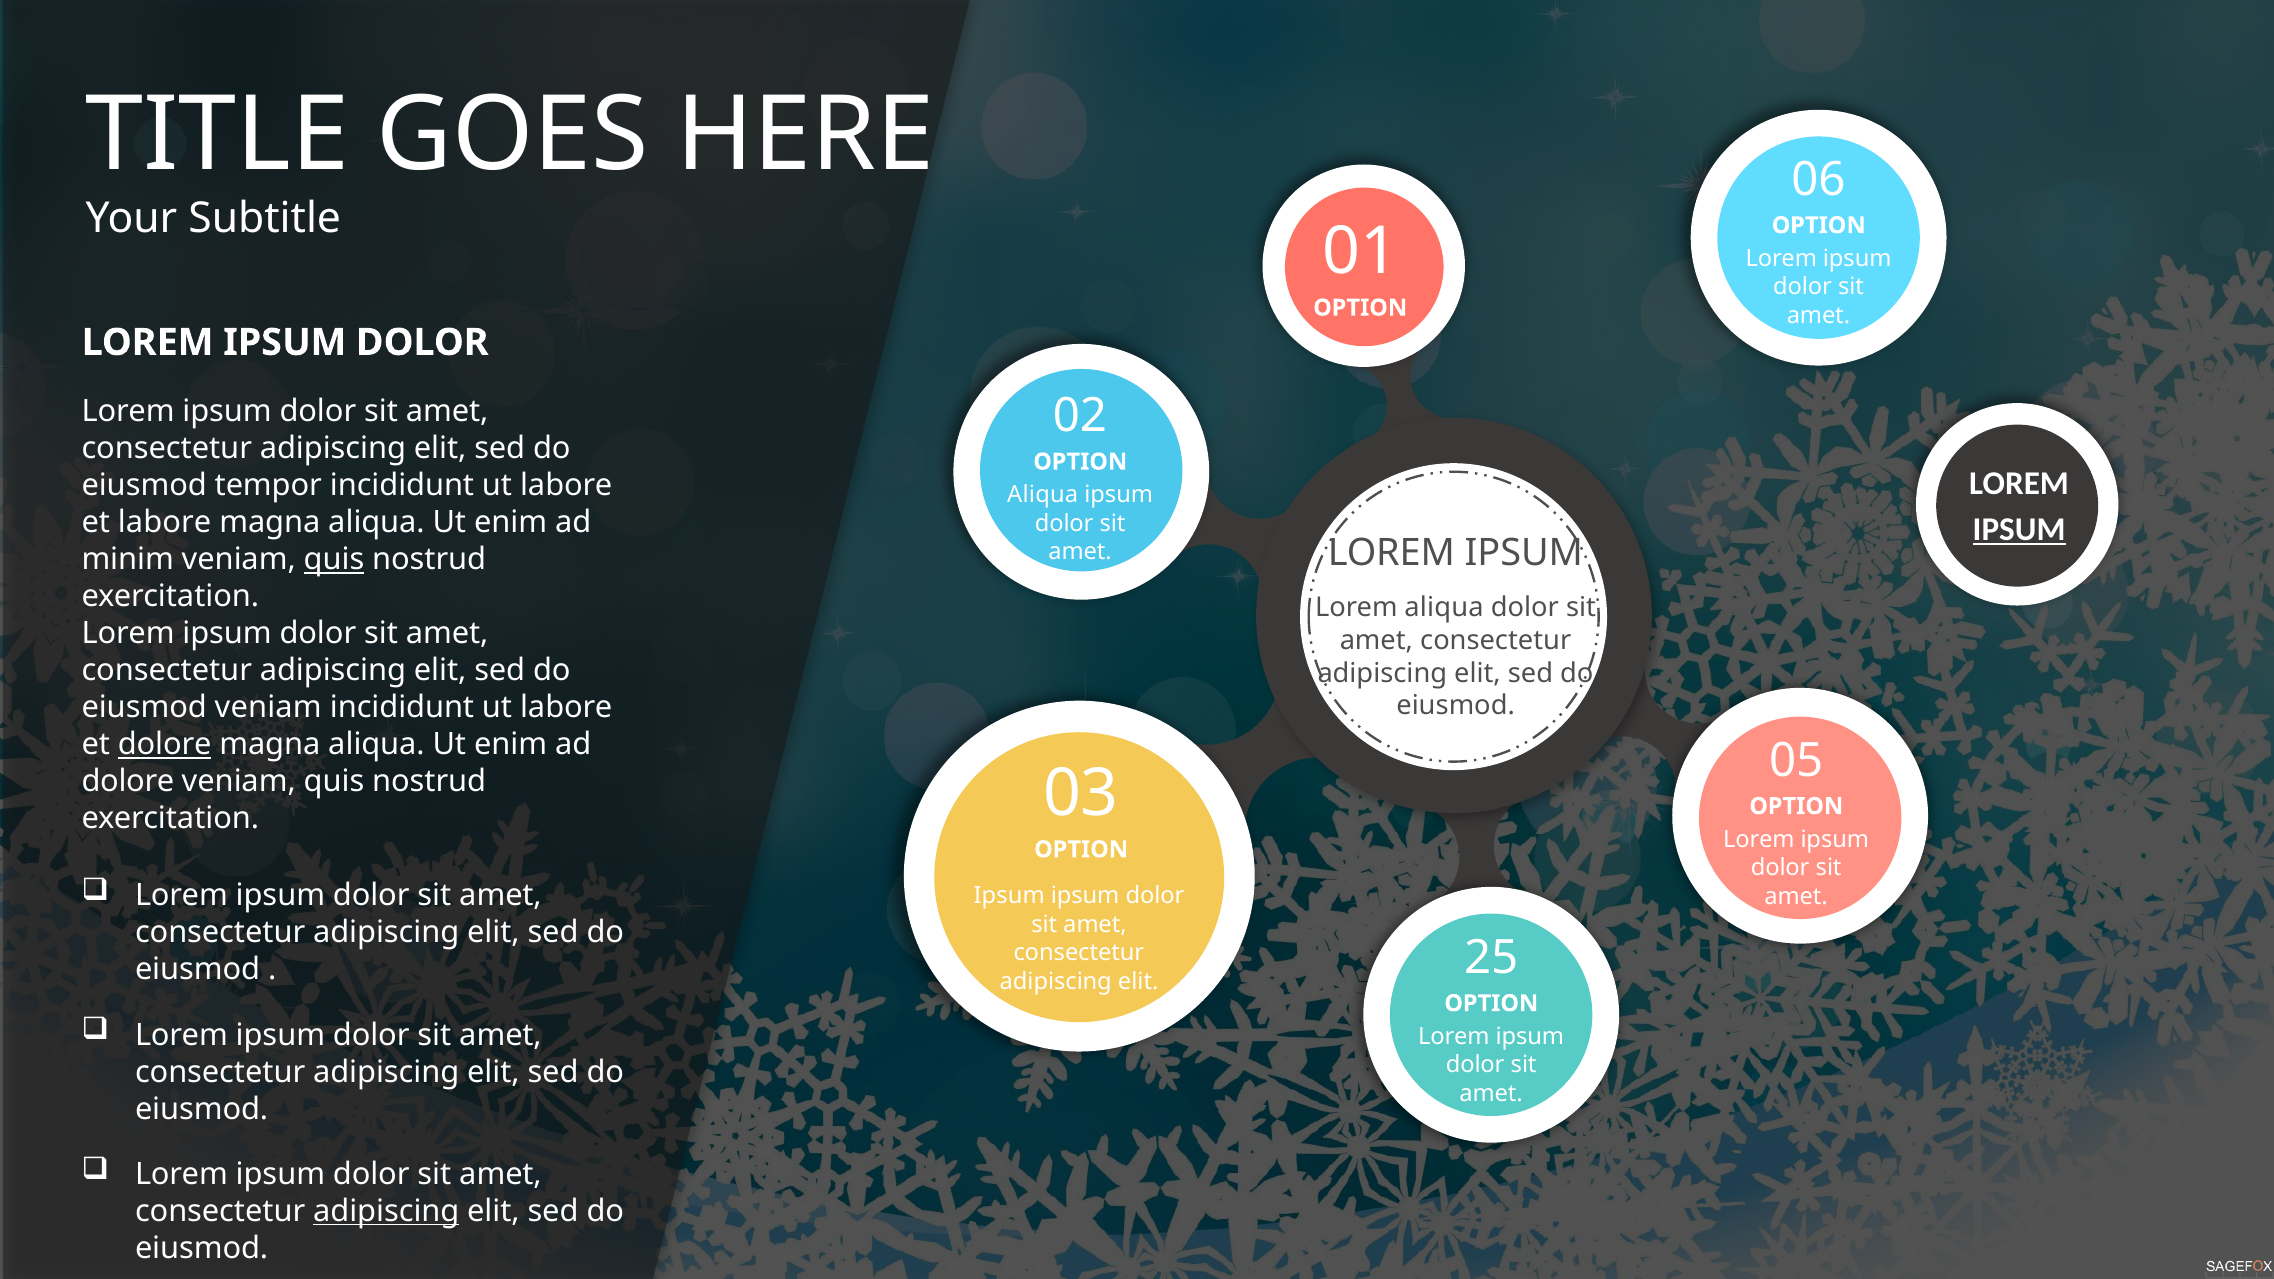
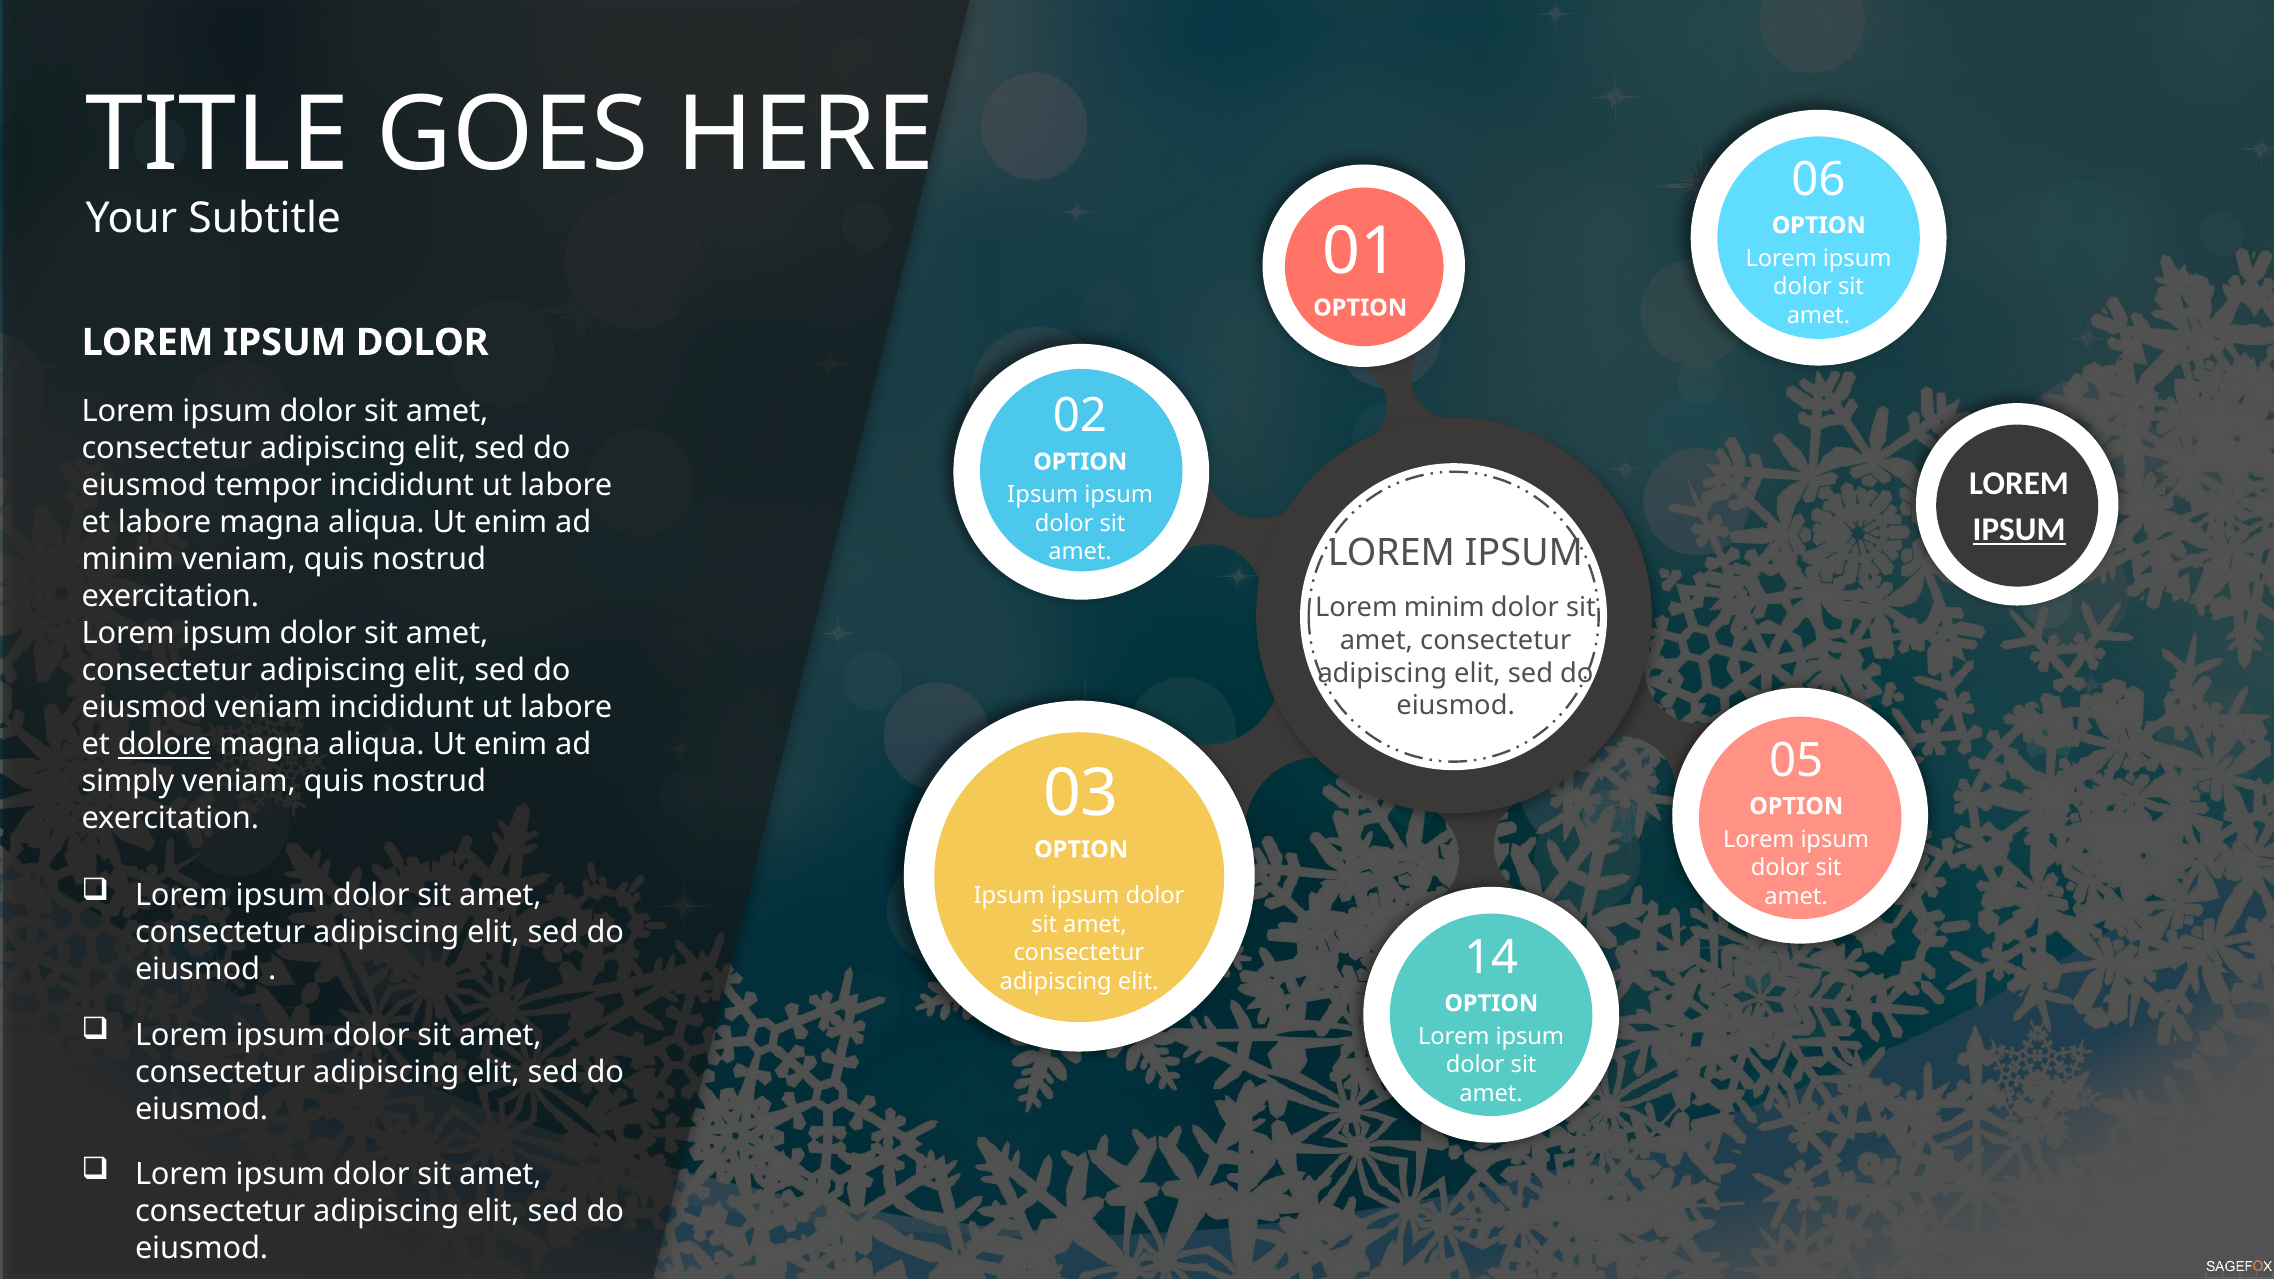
Aliqua at (1043, 495): Aliqua -> Ipsum
quis at (334, 560) underline: present -> none
Lorem aliqua: aliqua -> minim
dolore at (128, 782): dolore -> simply
25: 25 -> 14
adipiscing at (386, 1211) underline: present -> none
